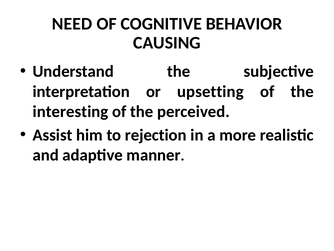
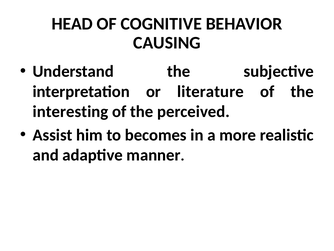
NEED: NEED -> HEAD
upsetting: upsetting -> literature
rejection: rejection -> becomes
